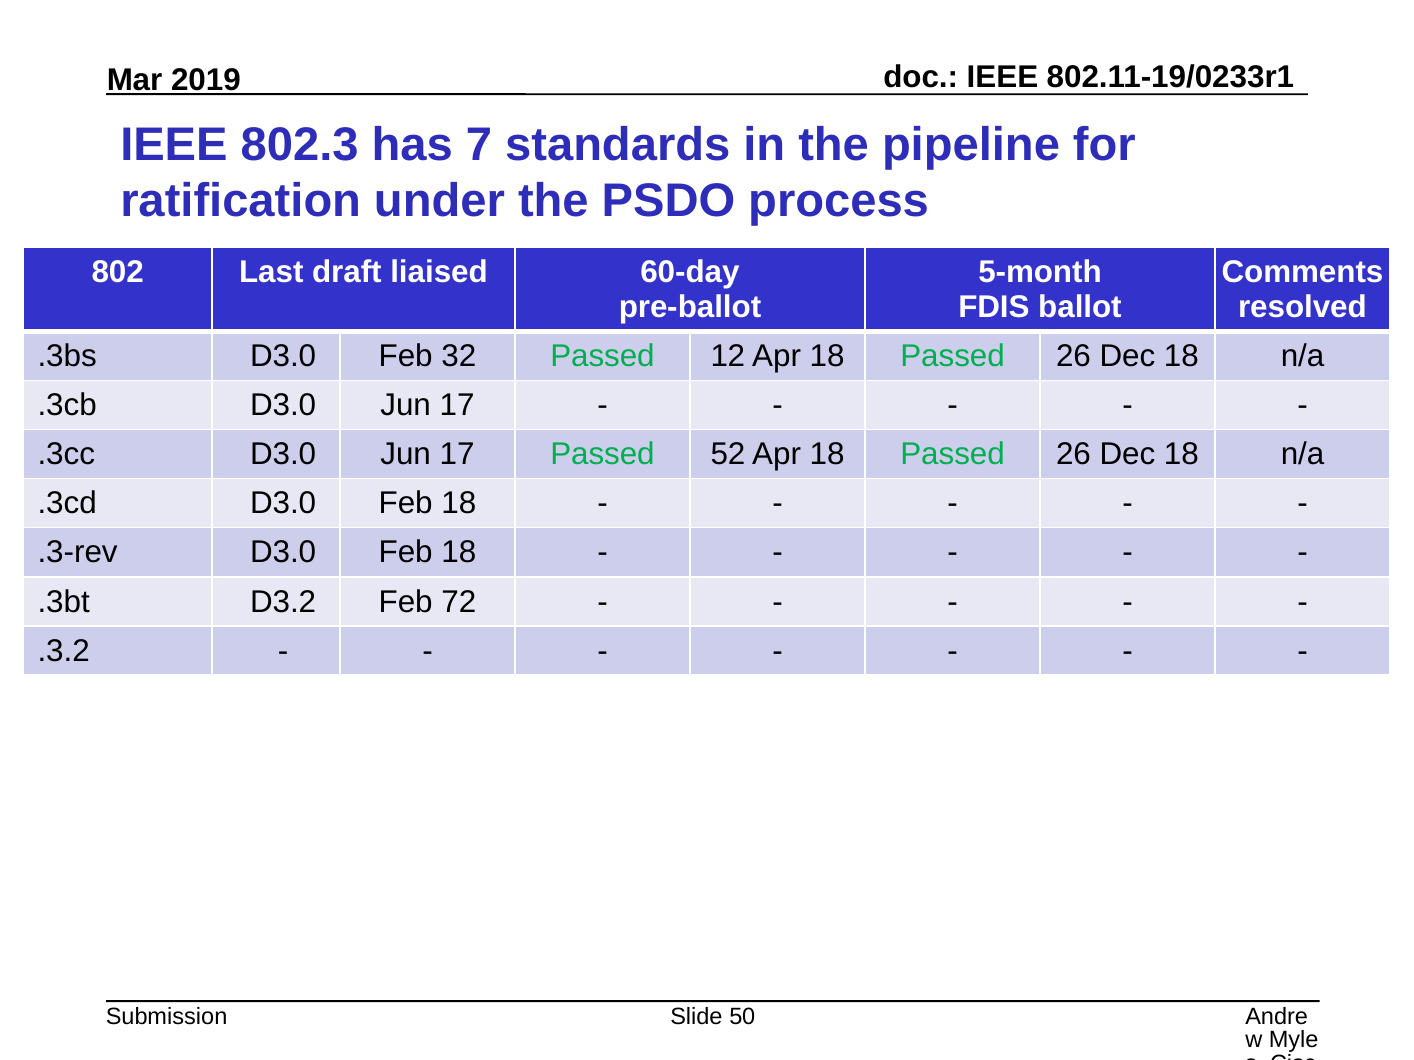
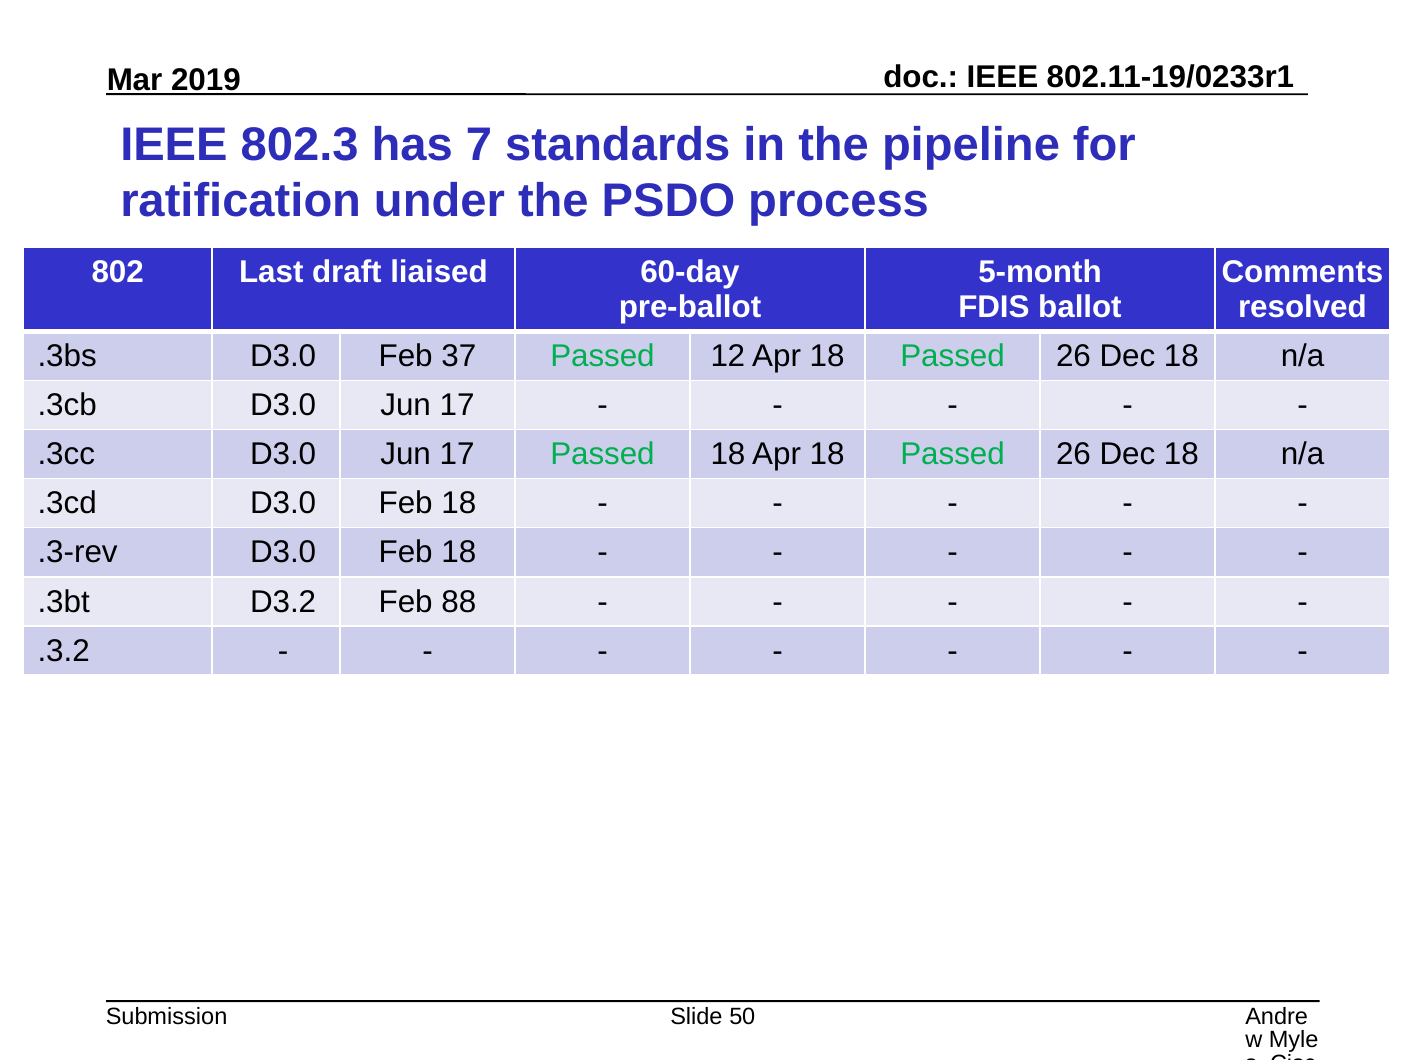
32: 32 -> 37
Passed 52: 52 -> 18
72: 72 -> 88
